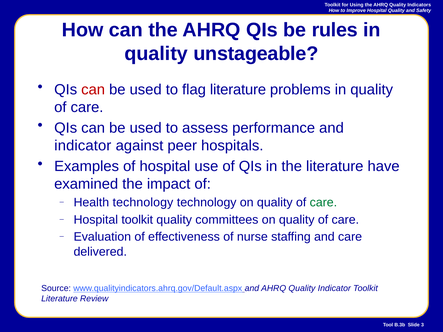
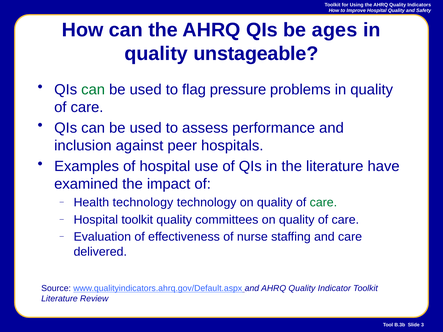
rules: rules -> ages
can at (93, 90) colour: red -> green
flag literature: literature -> pressure
indicator at (83, 146): indicator -> inclusion
